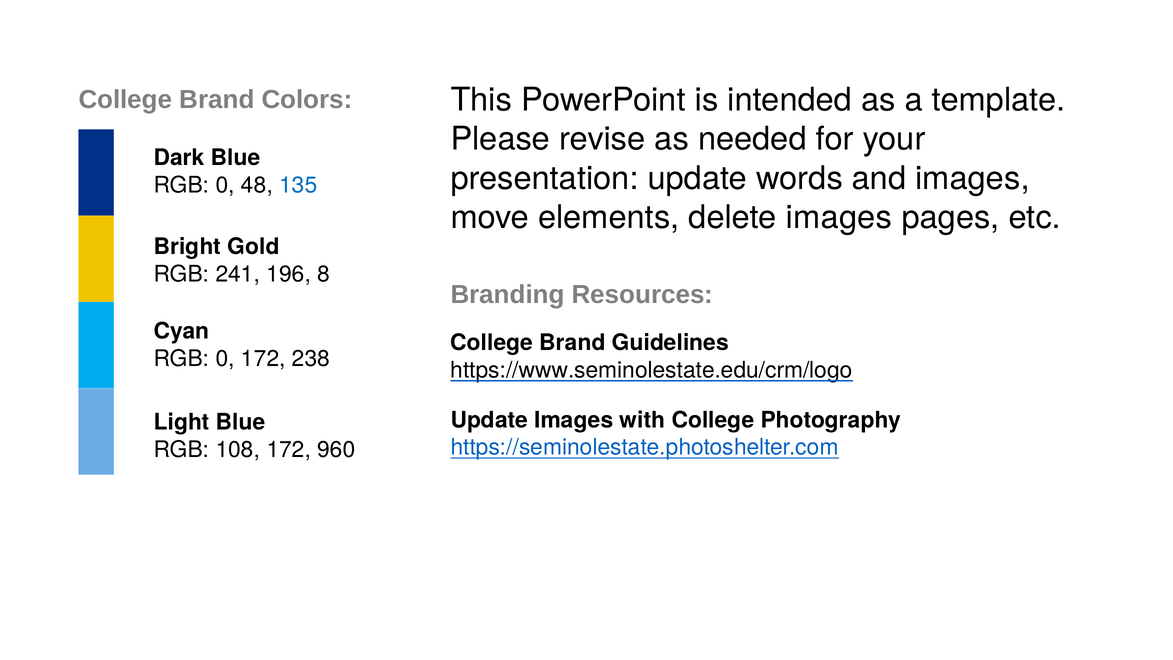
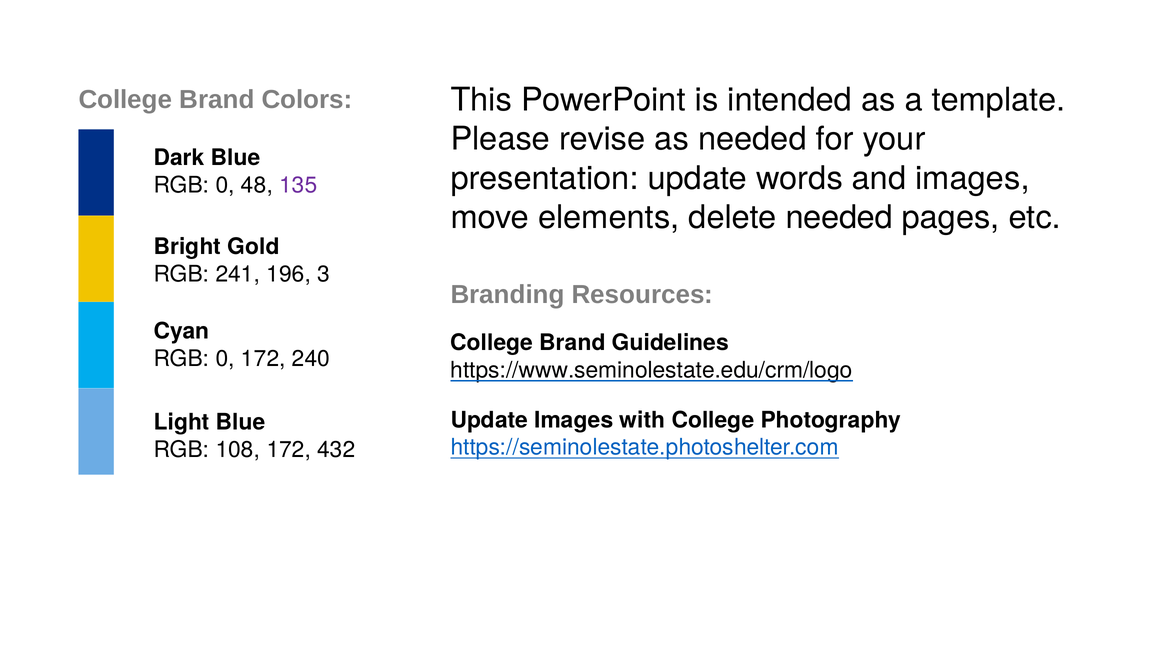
135 colour: blue -> purple
delete images: images -> needed
8: 8 -> 3
238: 238 -> 240
960: 960 -> 432
